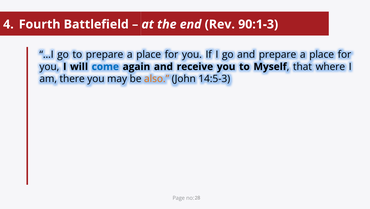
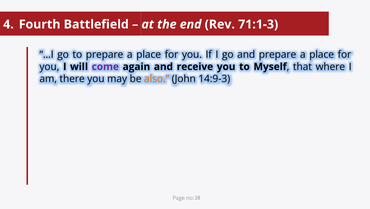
90:1-3: 90:1-3 -> 71:1-3
come colour: blue -> purple
14:5-3: 14:5-3 -> 14:9-3
